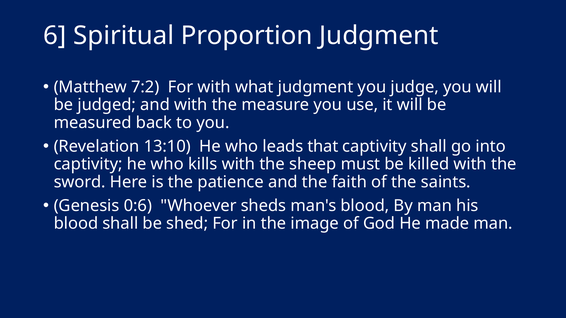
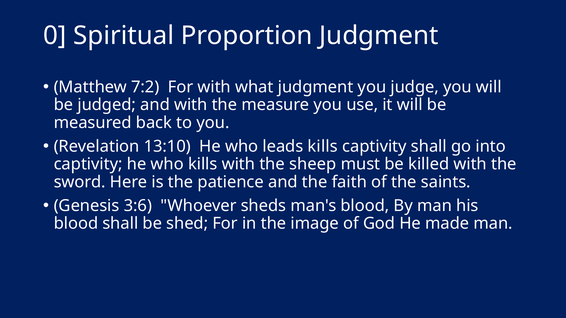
6: 6 -> 0
leads that: that -> kills
0:6: 0:6 -> 3:6
